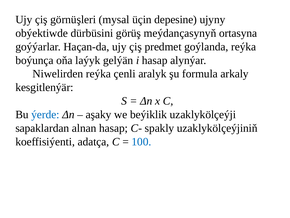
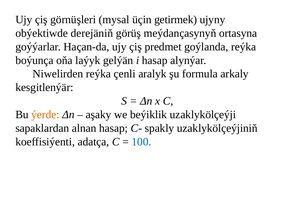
depesine: depesine -> getirmek
dürbüsini: dürbüsini -> derejäniň
ýerde colour: blue -> orange
